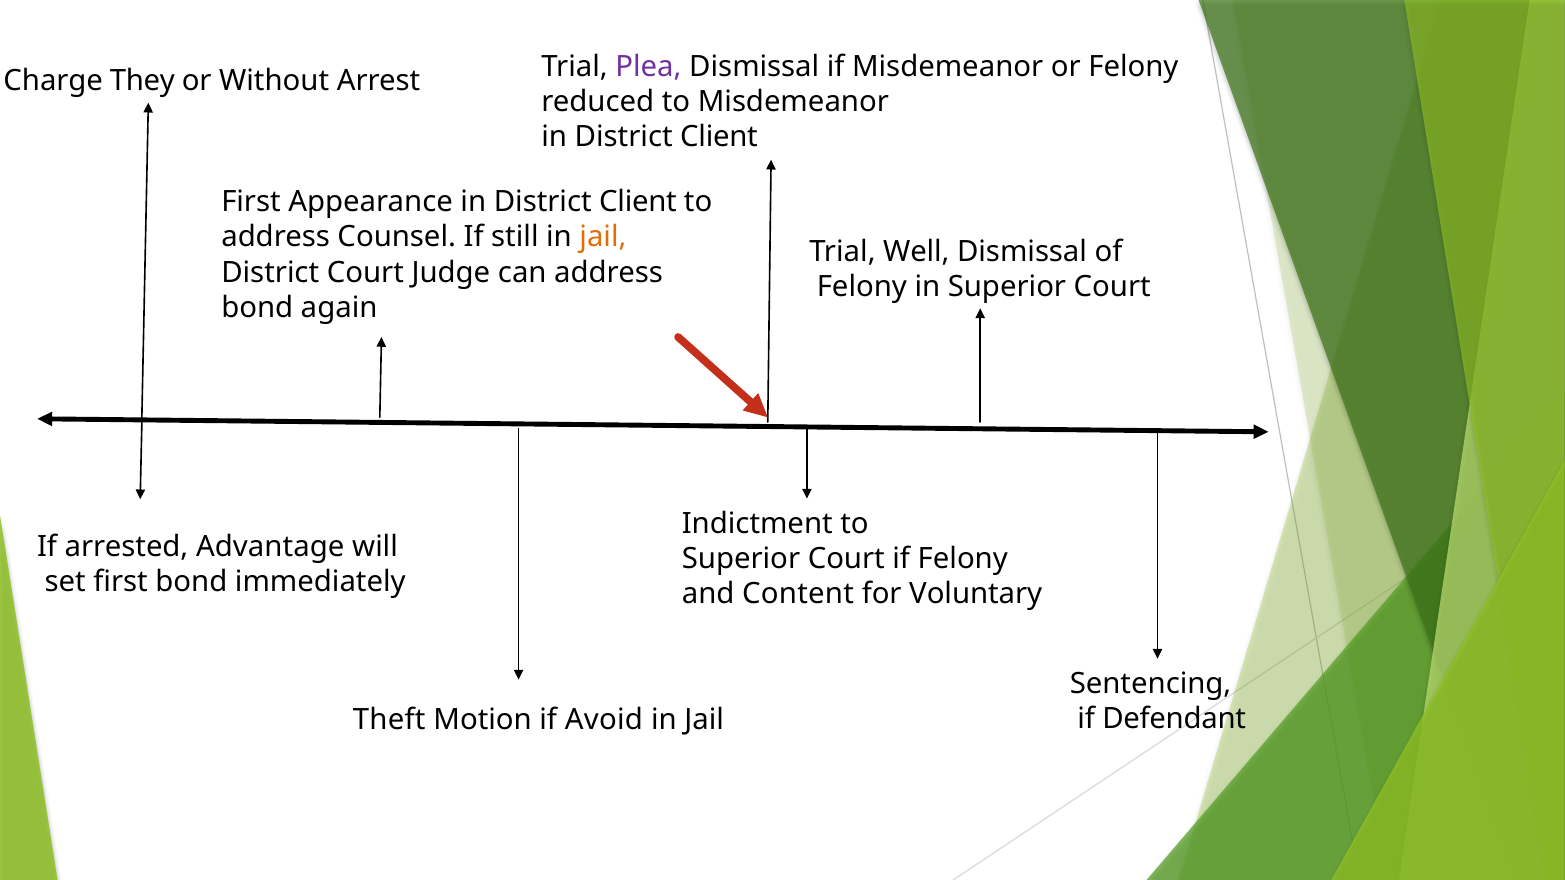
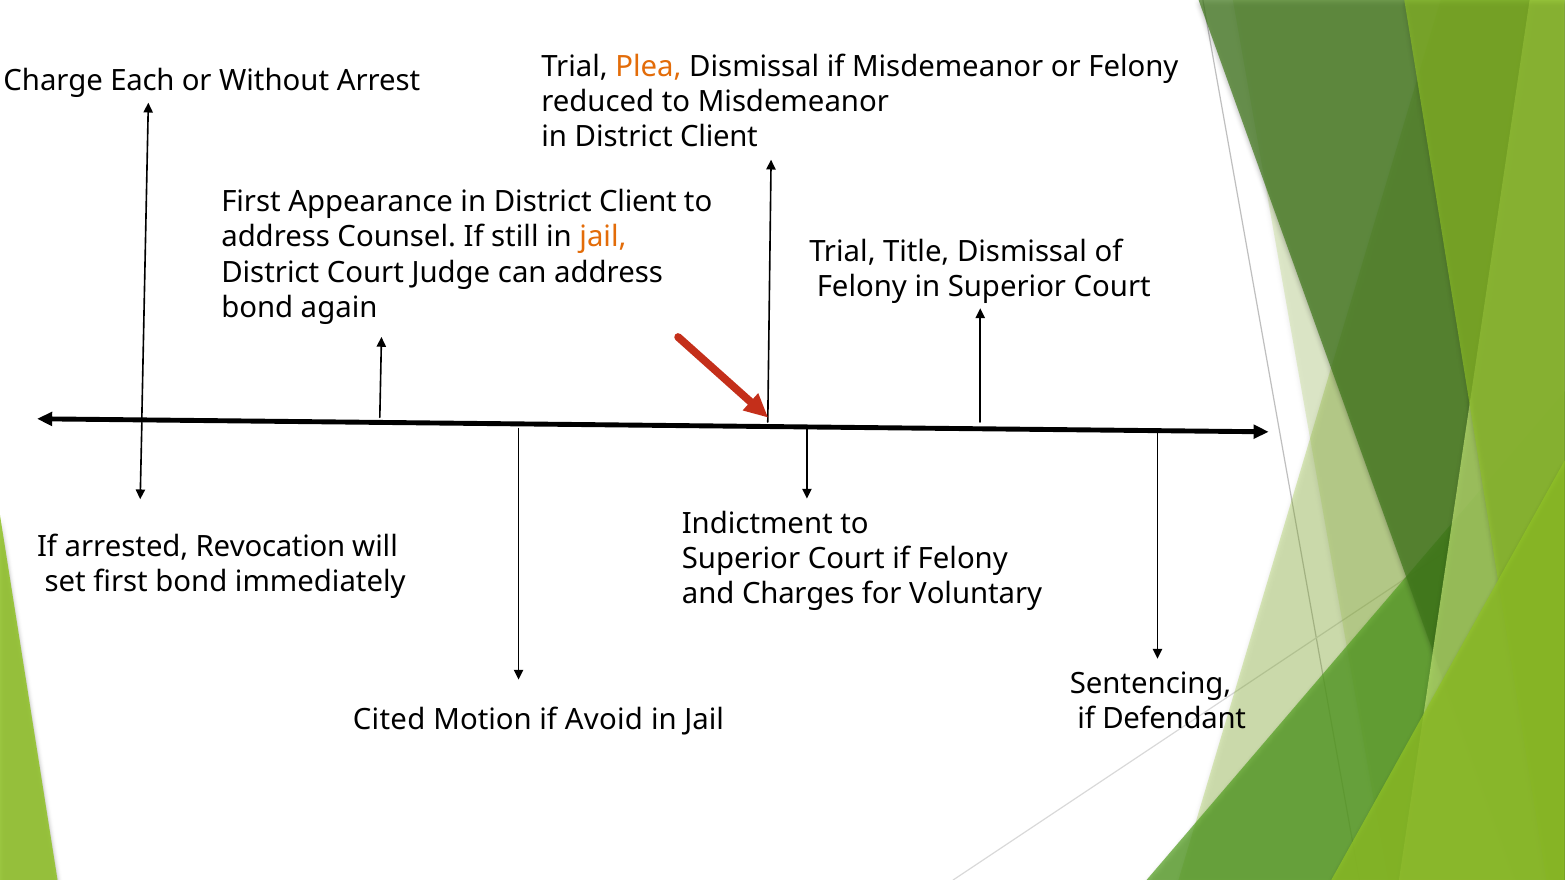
Plea colour: purple -> orange
They: They -> Each
Well: Well -> Title
Advantage: Advantage -> Revocation
Content: Content -> Charges
Theft: Theft -> Cited
